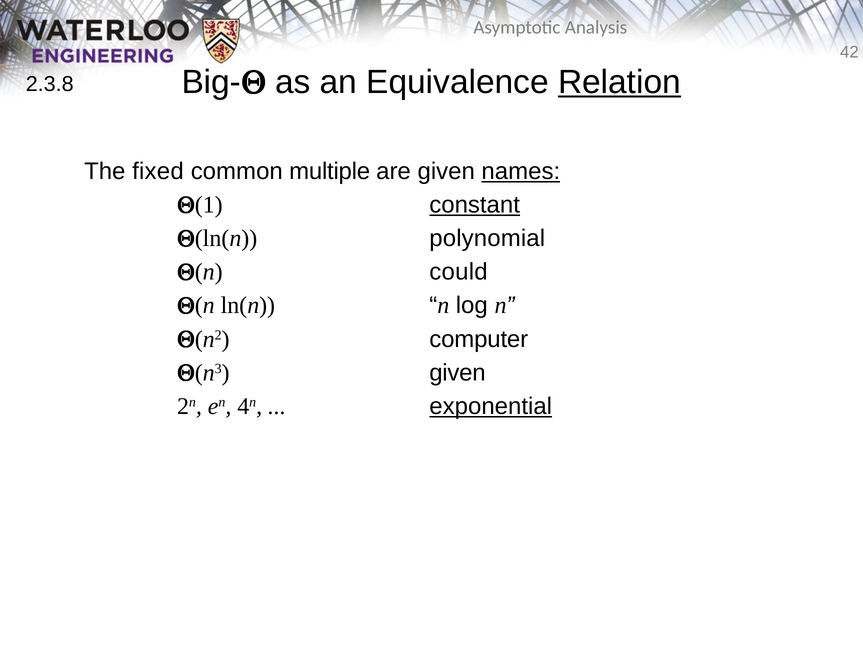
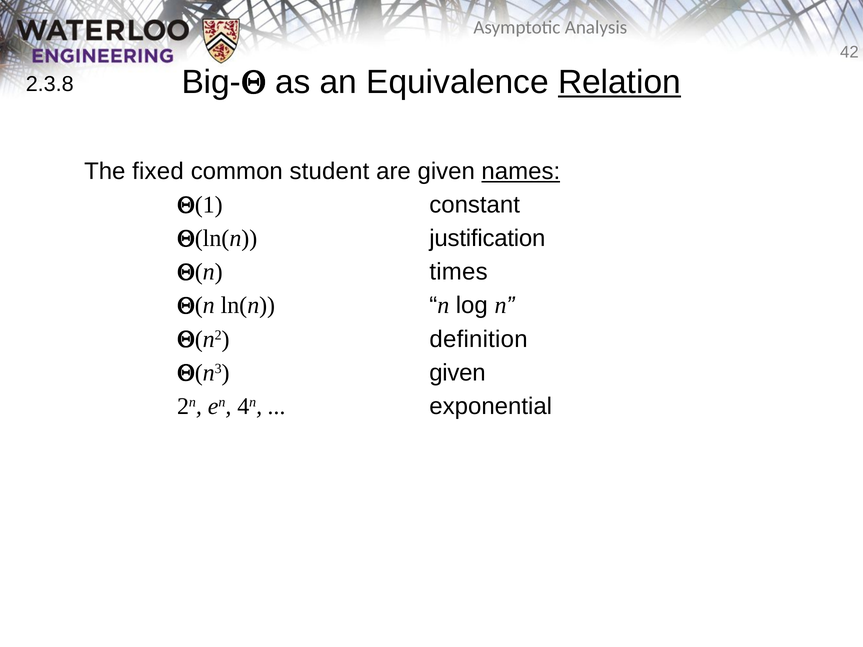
multiple: multiple -> student
constant underline: present -> none
polynomial: polynomial -> justification
could: could -> times
computer: computer -> definition
exponential underline: present -> none
